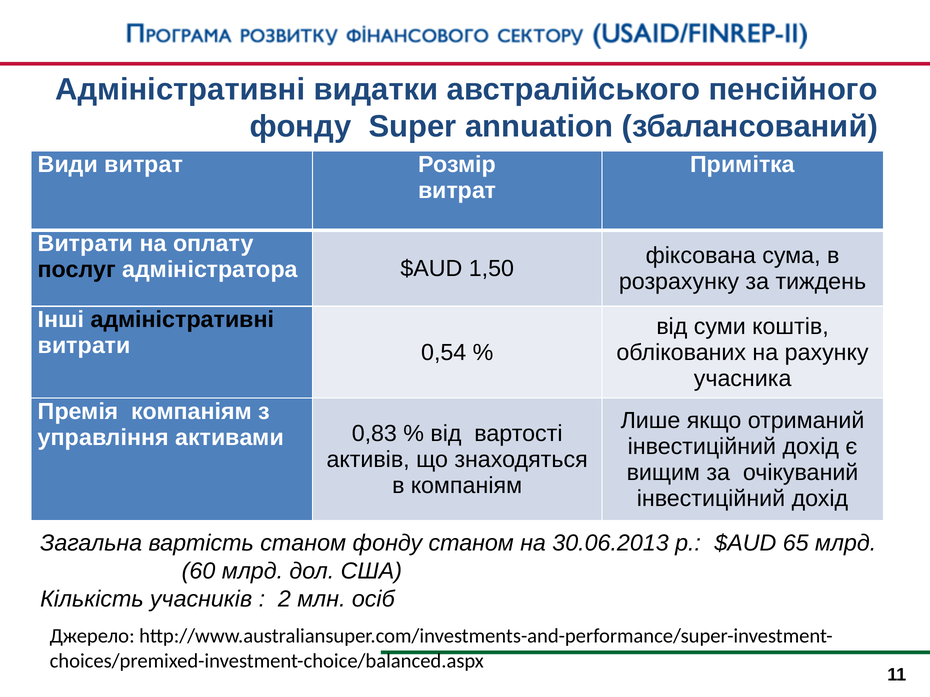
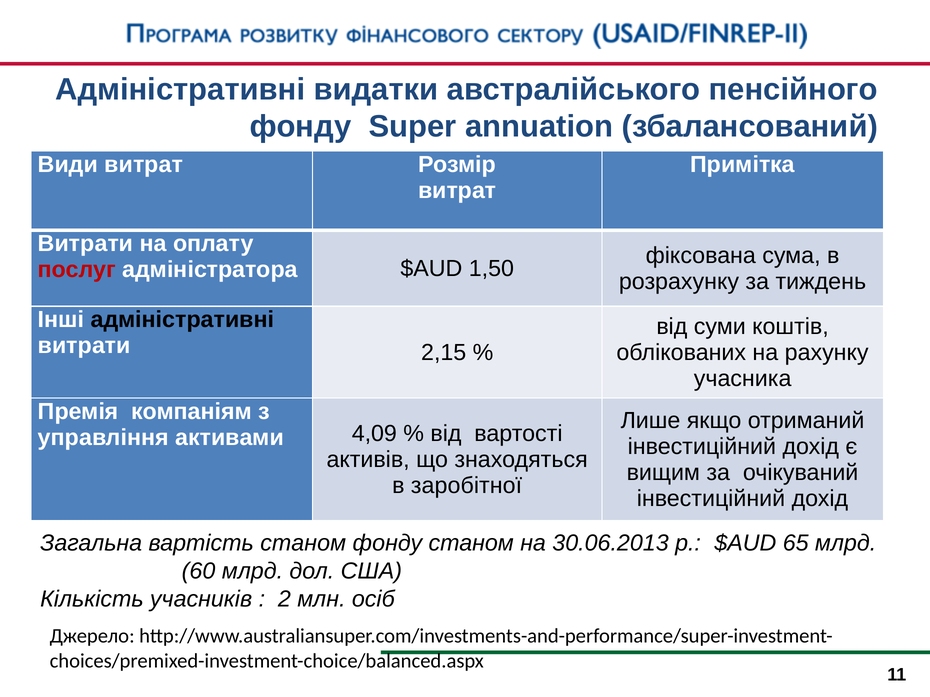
послуг colour: black -> red
0,54: 0,54 -> 2,15
0,83: 0,83 -> 4,09
в компаніям: компаніям -> заробітної
